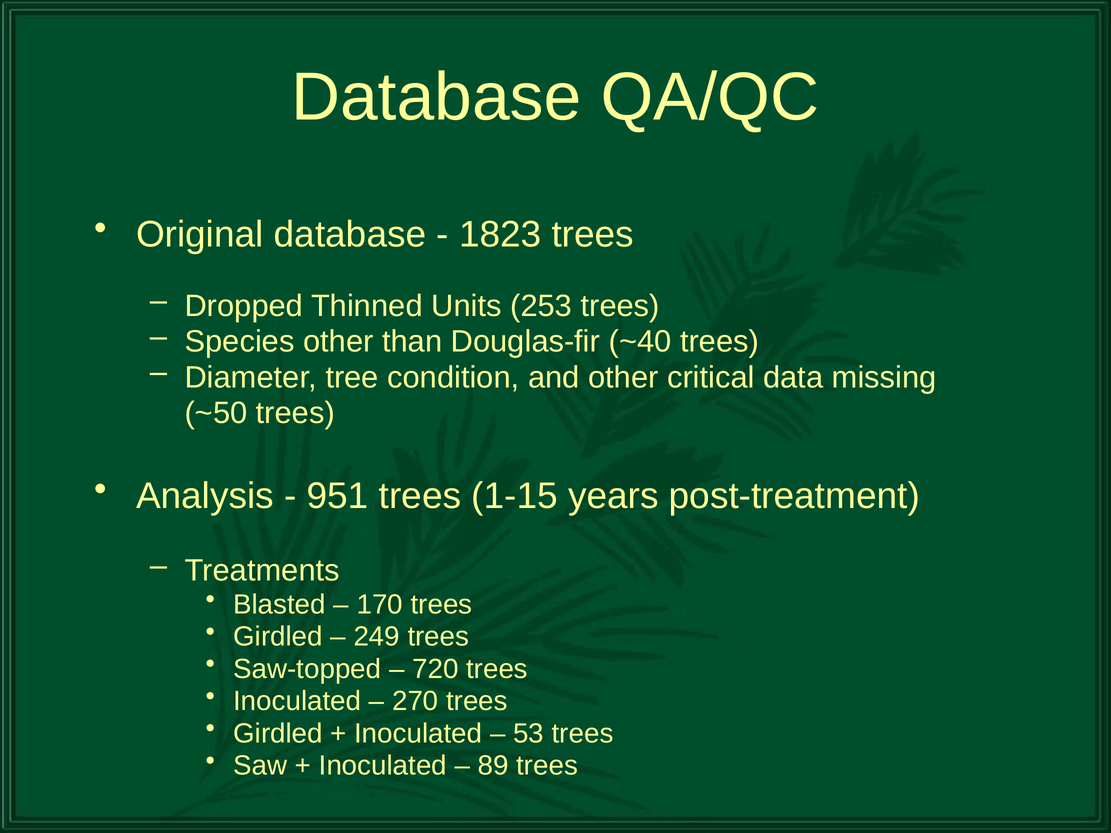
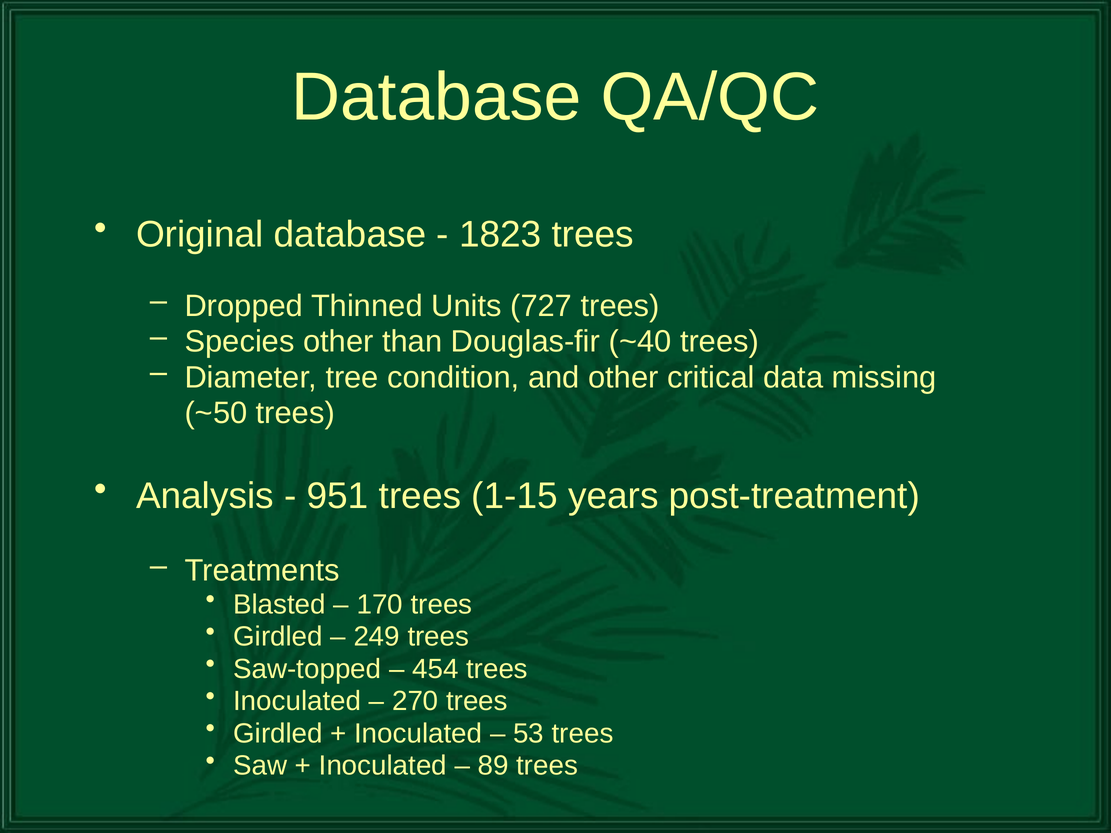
253: 253 -> 727
720: 720 -> 454
